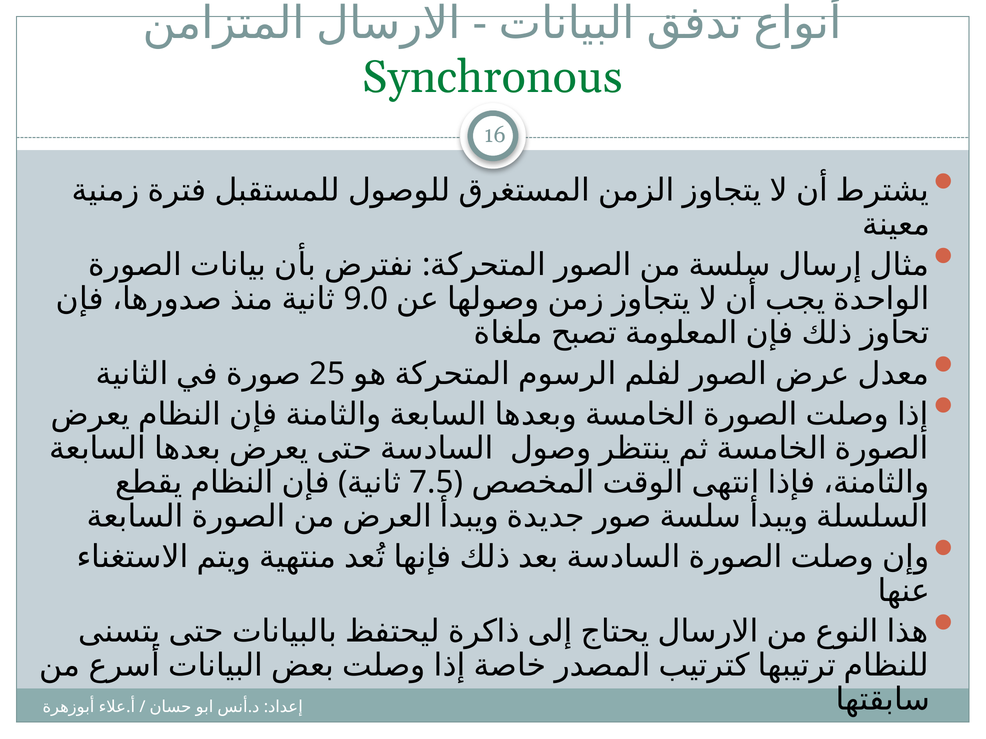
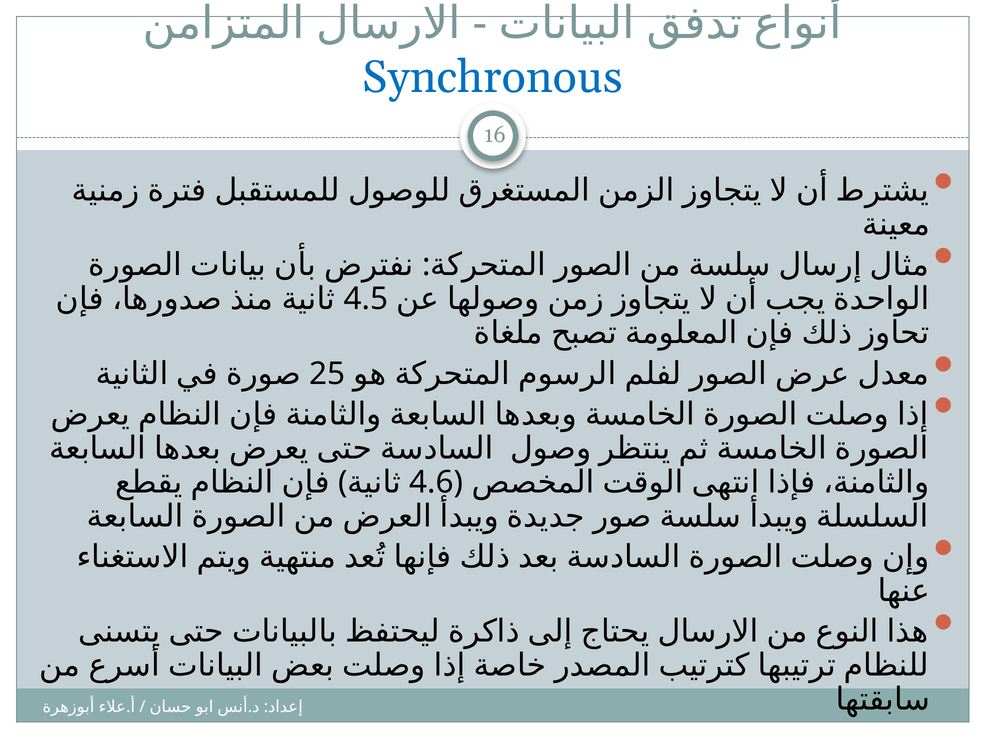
Synchronous colour: green -> blue
9.0: 9.0 -> 4.5
7.5: 7.5 -> 4.6
